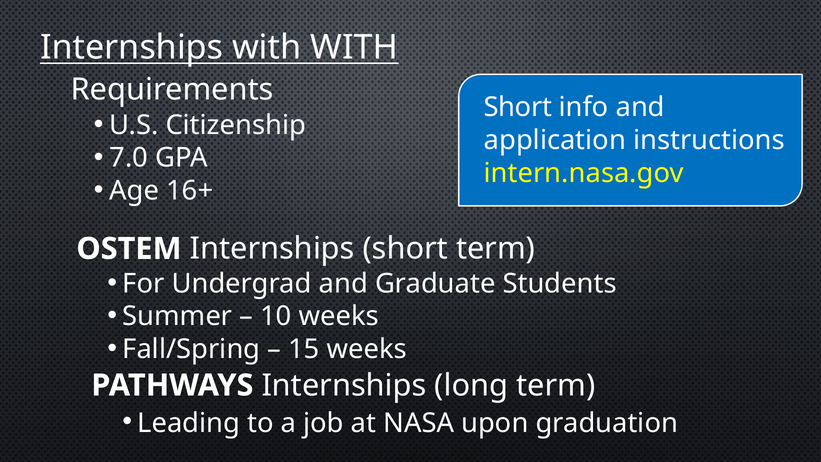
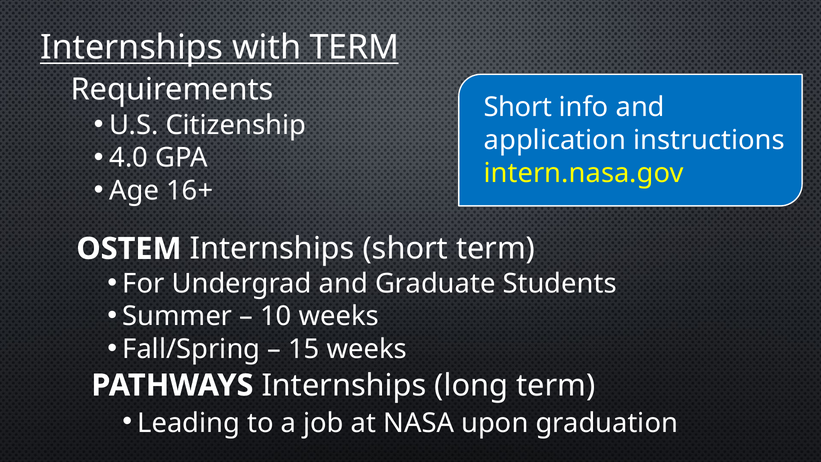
with WITH: WITH -> TERM
7.0: 7.0 -> 4.0
